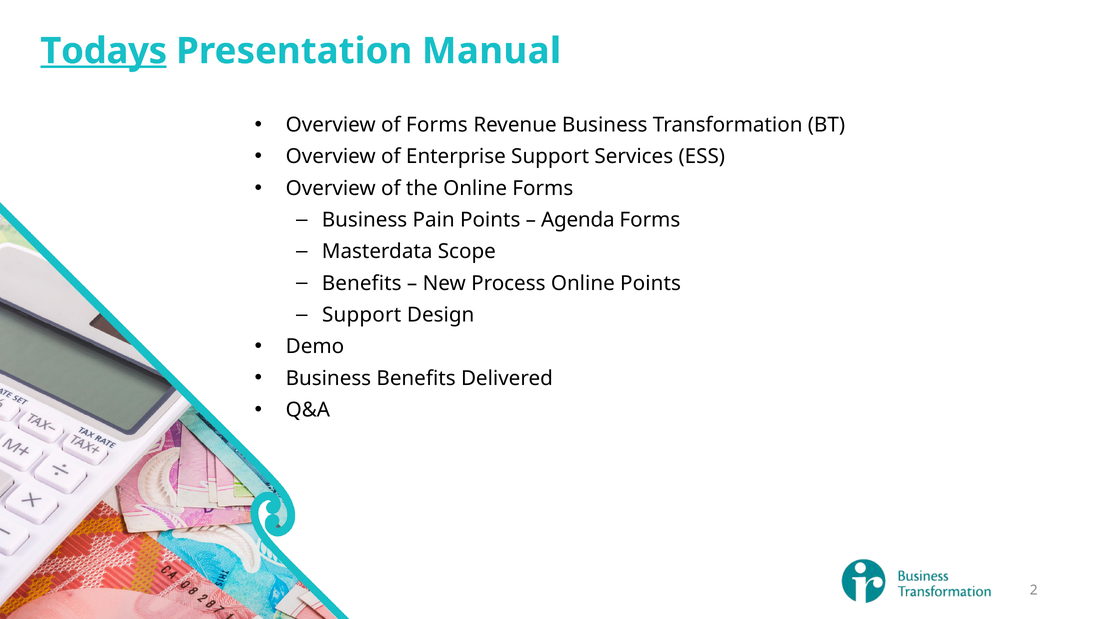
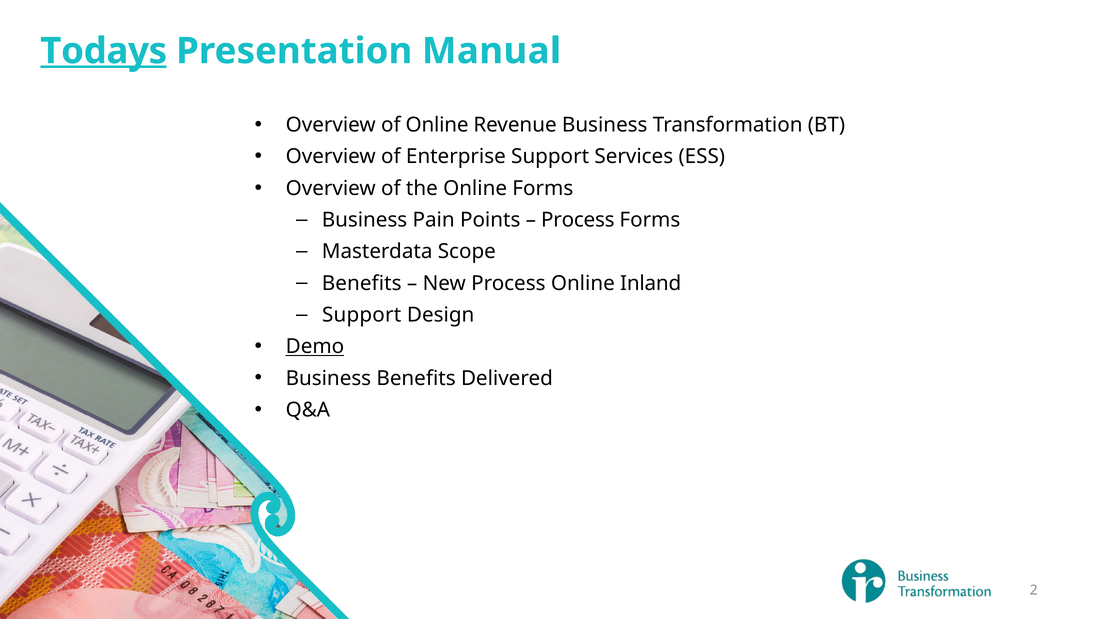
of Forms: Forms -> Online
Agenda at (578, 220): Agenda -> Process
Online Points: Points -> Inland
Demo underline: none -> present
